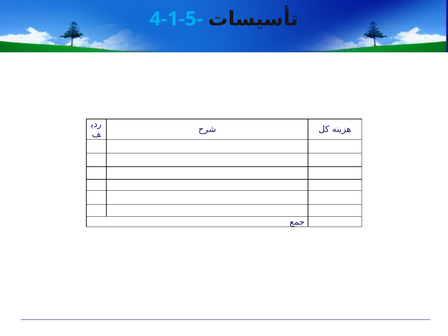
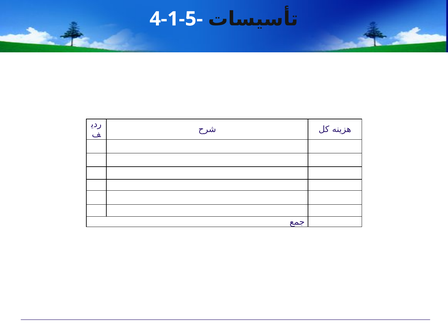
4-1-5- colour: light blue -> white
